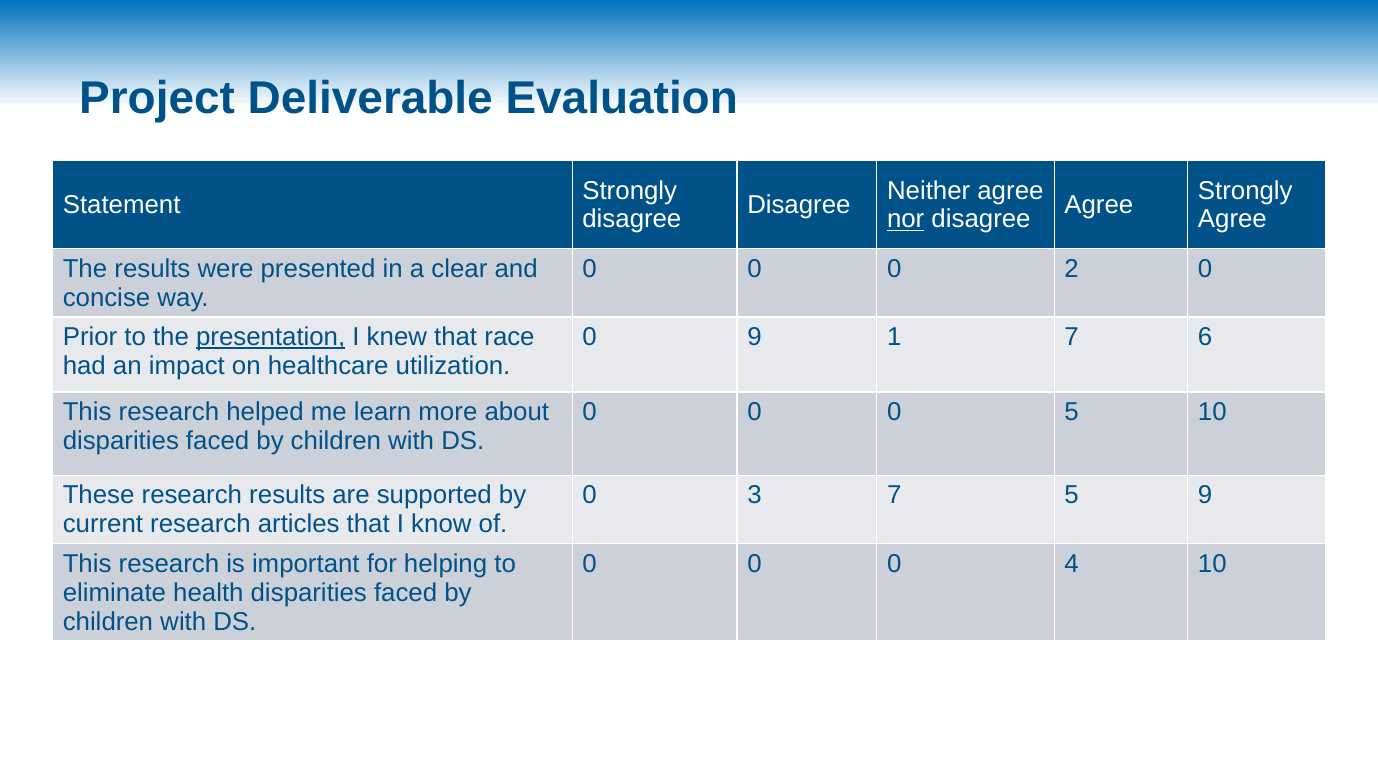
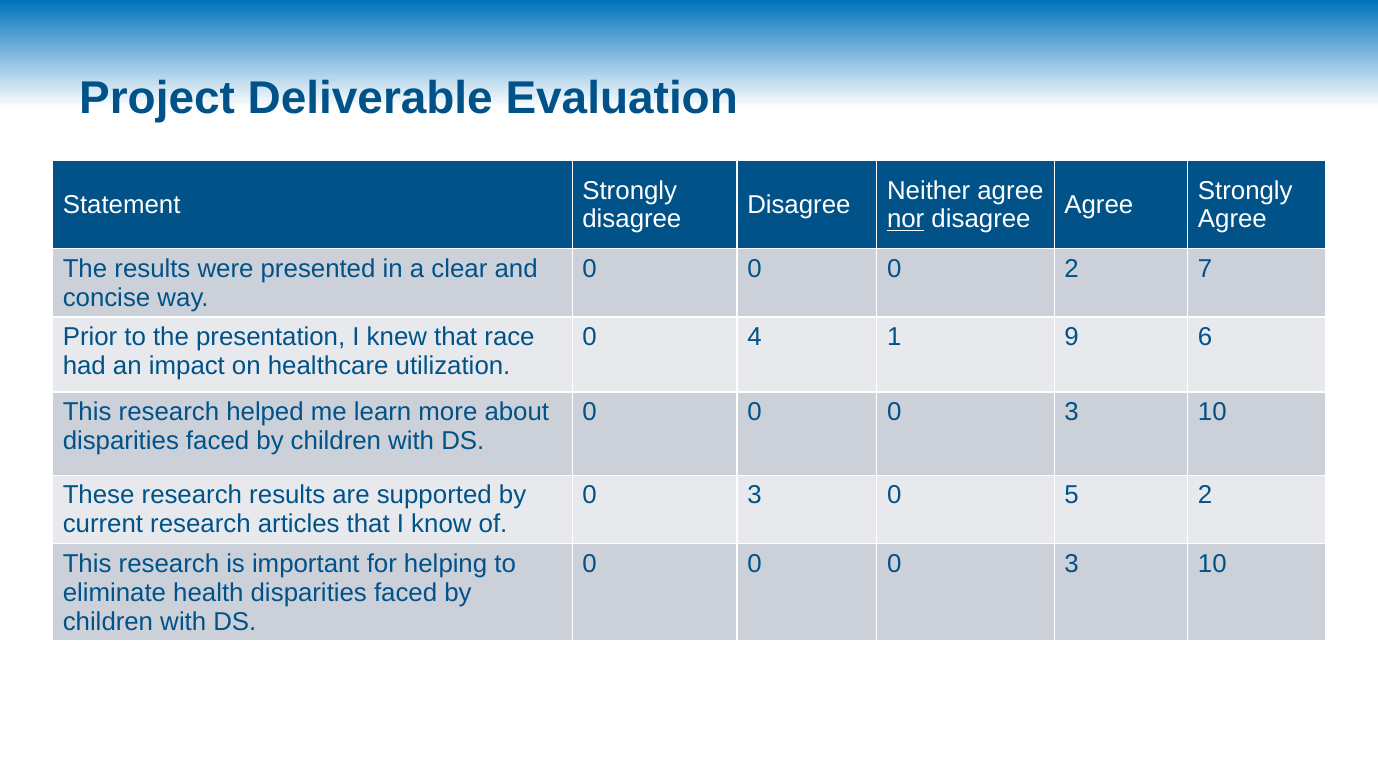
2 0: 0 -> 7
presentation underline: present -> none
0 9: 9 -> 4
1 7: 7 -> 9
5 at (1072, 412): 5 -> 3
3 7: 7 -> 0
5 9: 9 -> 2
4 at (1072, 564): 4 -> 3
